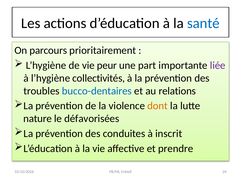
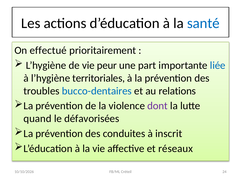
parcours: parcours -> effectué
liée colour: purple -> blue
collectivités: collectivités -> territoriales
dont colour: orange -> purple
nature: nature -> quand
prendre: prendre -> réseaux
